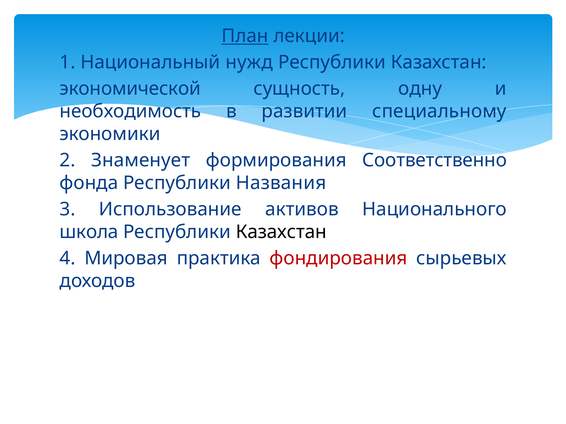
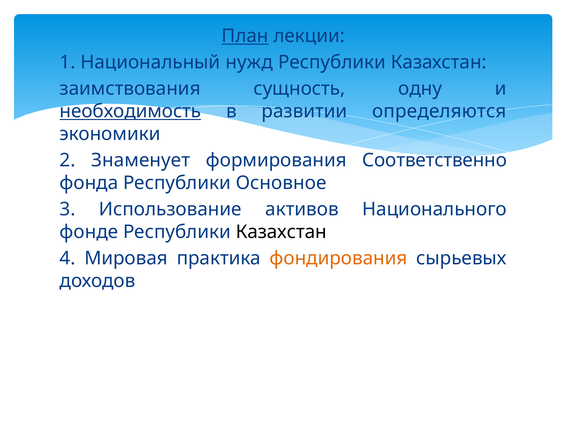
экономической: экономической -> заимствования
необходимость underline: none -> present
специальному: специальному -> определяются
Названия: Названия -> Основное
школа: школа -> фонде
фондирования colour: red -> orange
